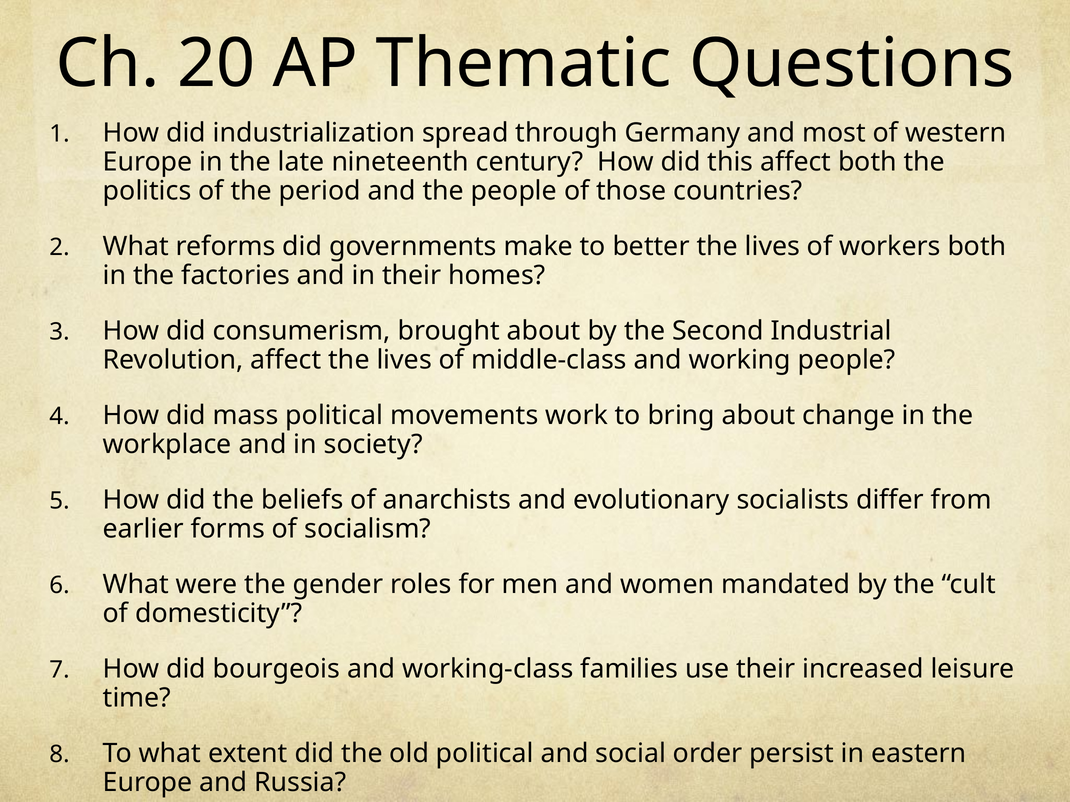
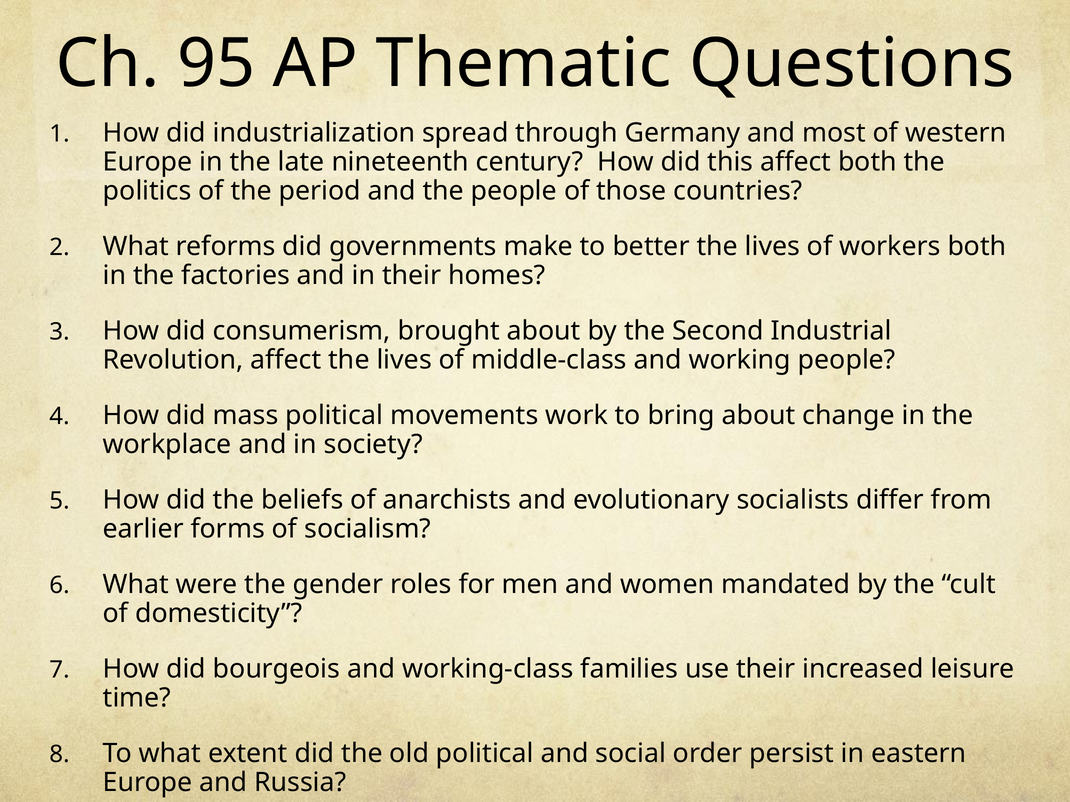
20: 20 -> 95
